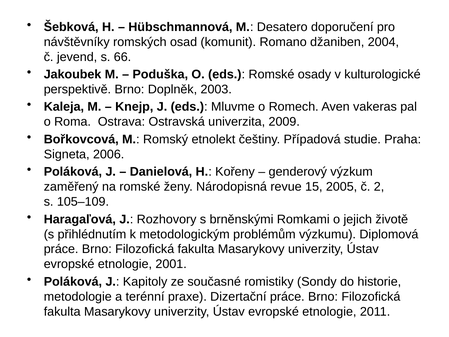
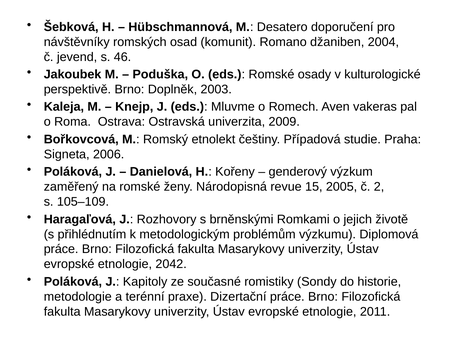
66: 66 -> 46
2001: 2001 -> 2042
